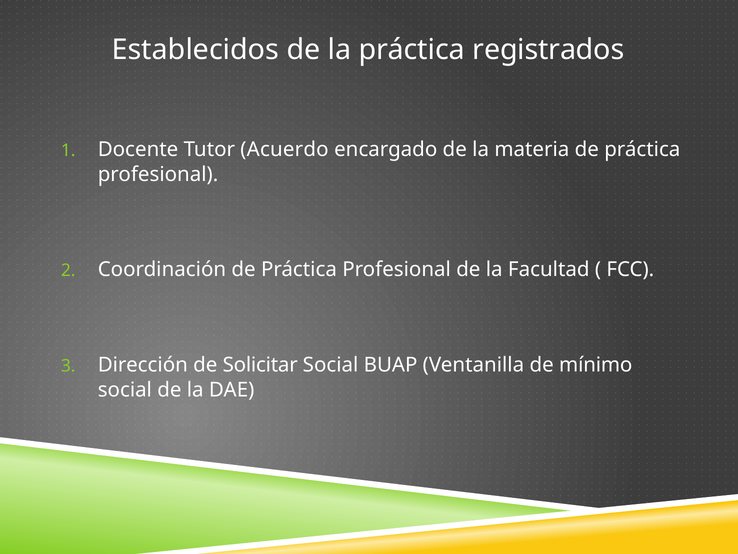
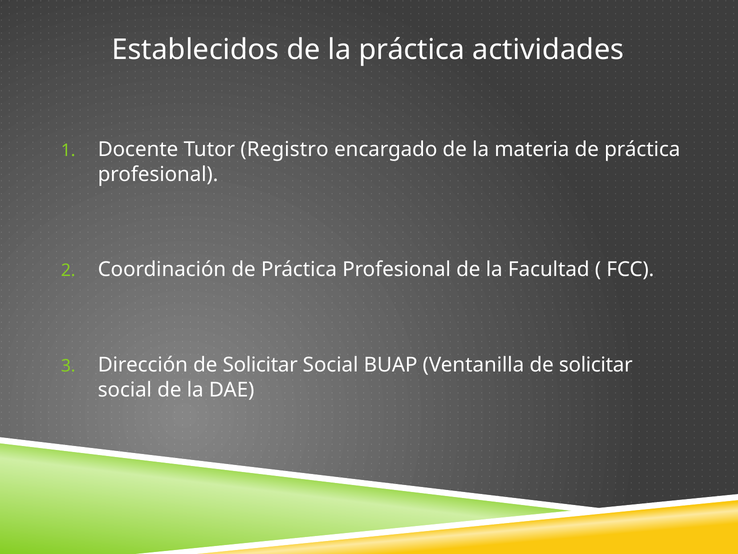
registrados: registrados -> actividades
Acuerdo: Acuerdo -> Registro
Ventanilla de mínimo: mínimo -> solicitar
